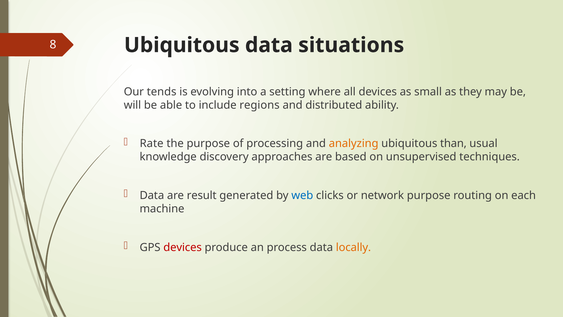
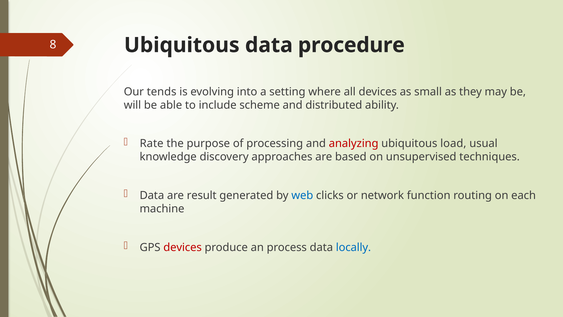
situations: situations -> procedure
regions: regions -> scheme
analyzing colour: orange -> red
than: than -> load
network purpose: purpose -> function
locally colour: orange -> blue
